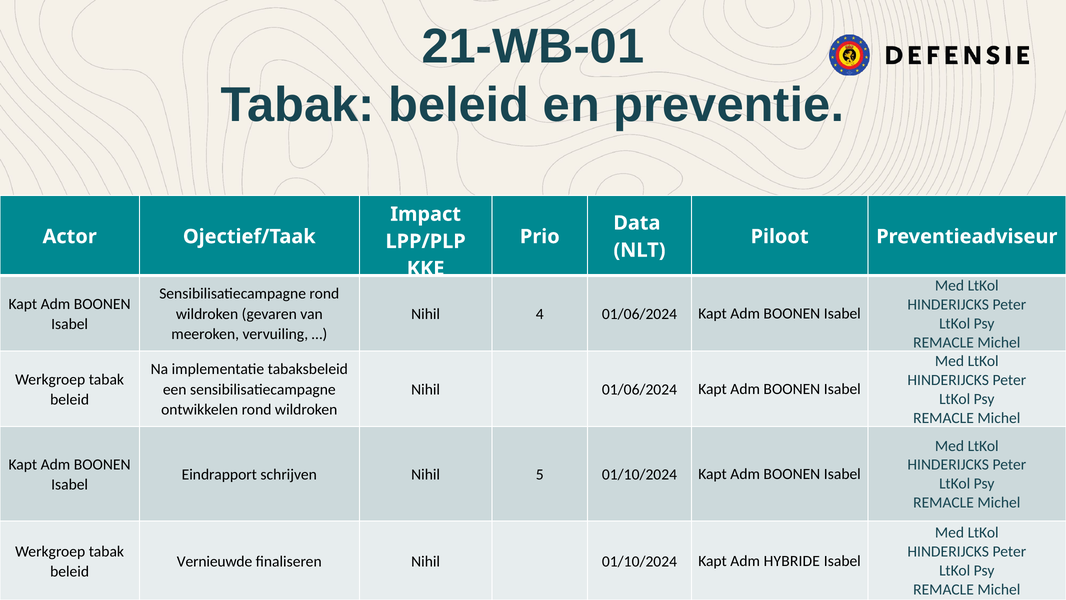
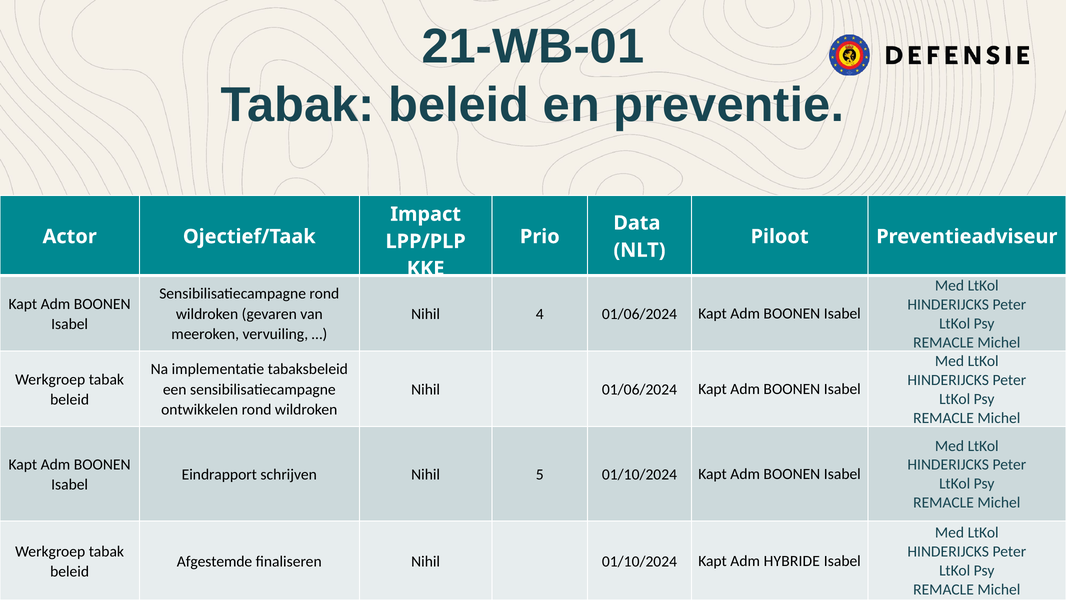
Vernieuwde: Vernieuwde -> Afgestemde
